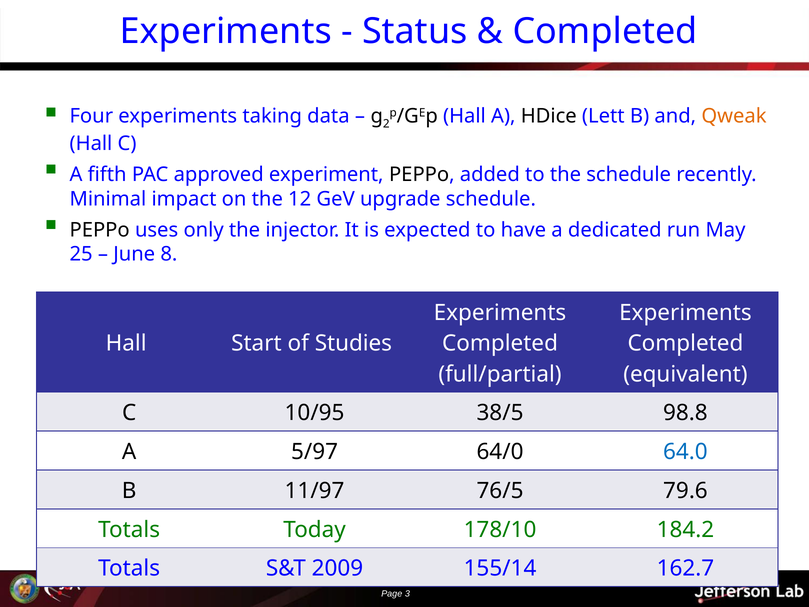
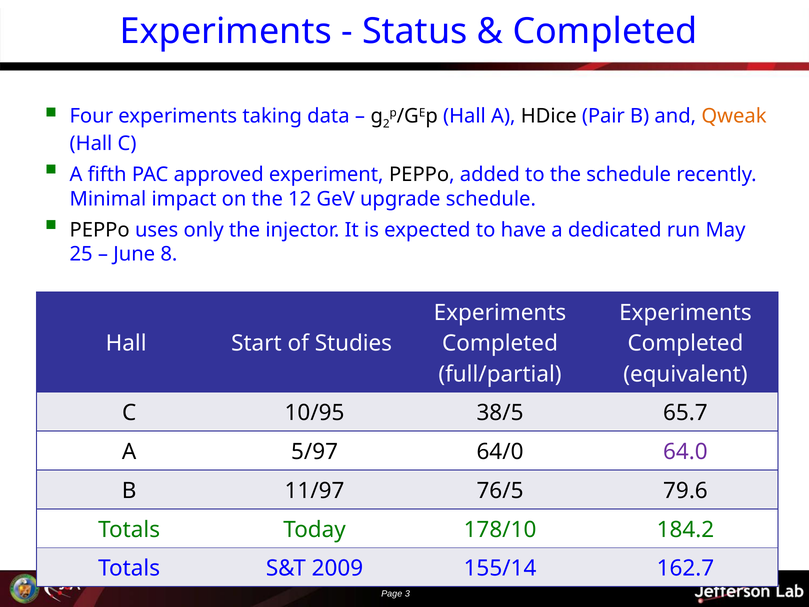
Lett: Lett -> Pair
98.8: 98.8 -> 65.7
64.0 colour: blue -> purple
